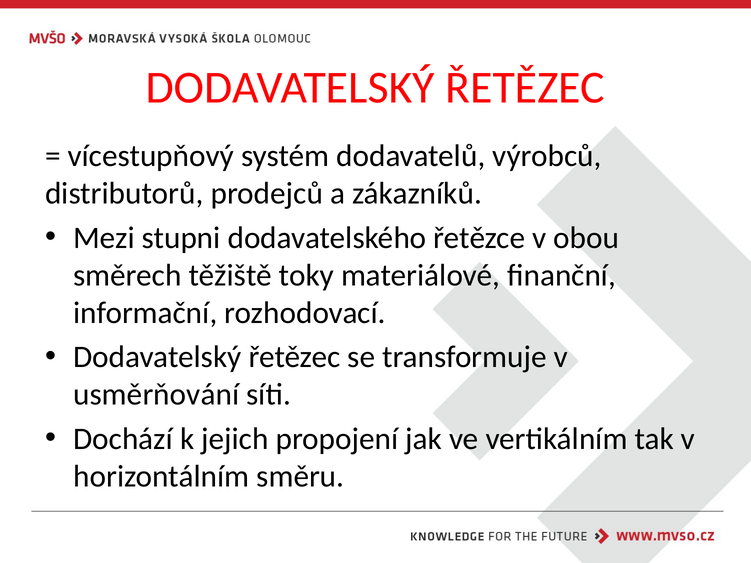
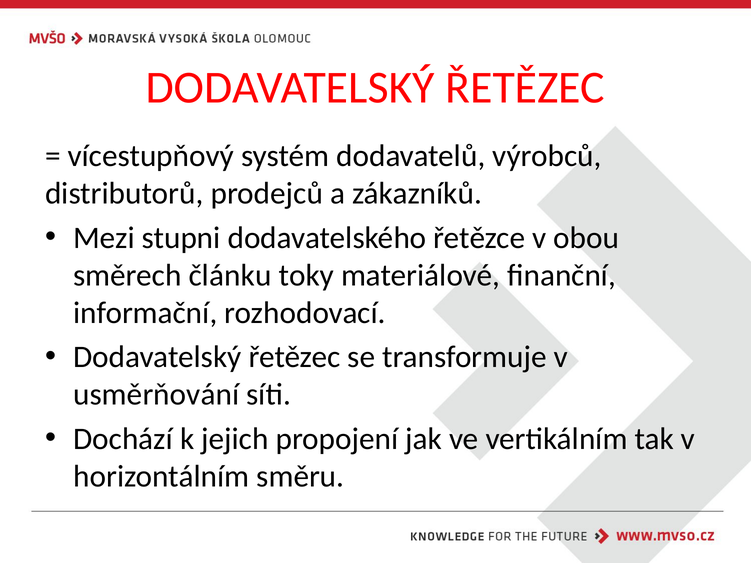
těžiště: těžiště -> článku
